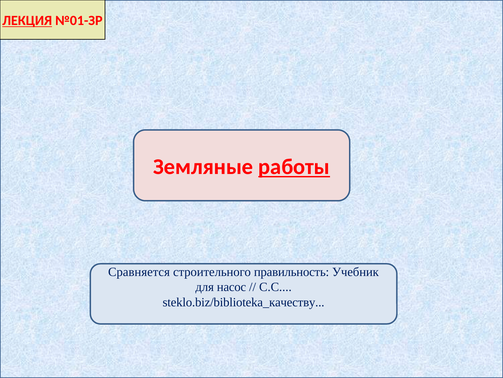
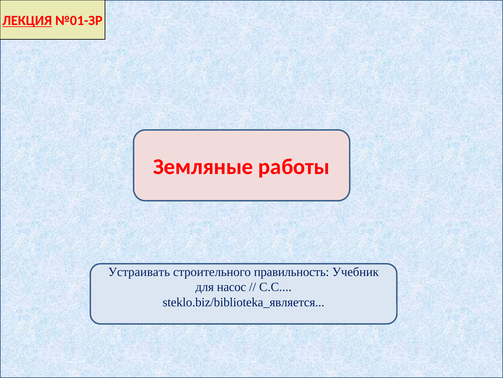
работы underline: present -> none
Сравняется: Сравняется -> Устраивать
steklo.biz/biblioteka_качеству: steklo.biz/biblioteka_качеству -> steklo.biz/biblioteka_является
